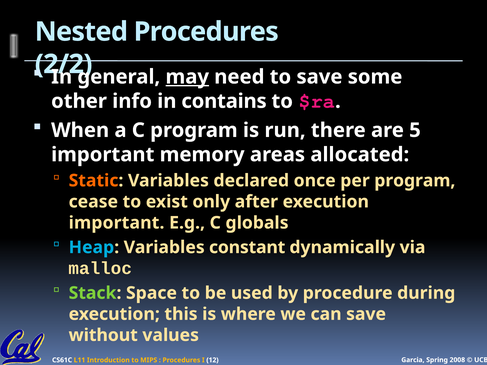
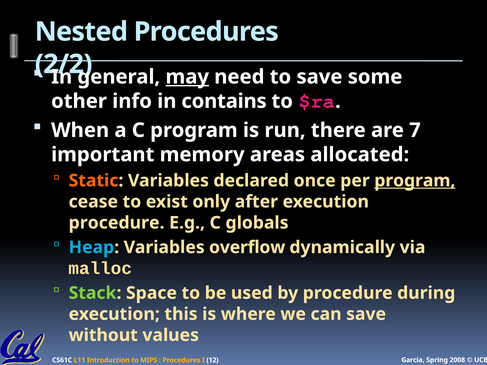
5: 5 -> 7
program at (415, 181) underline: none -> present
important at (117, 223): important -> procedure
constant: constant -> overflow
